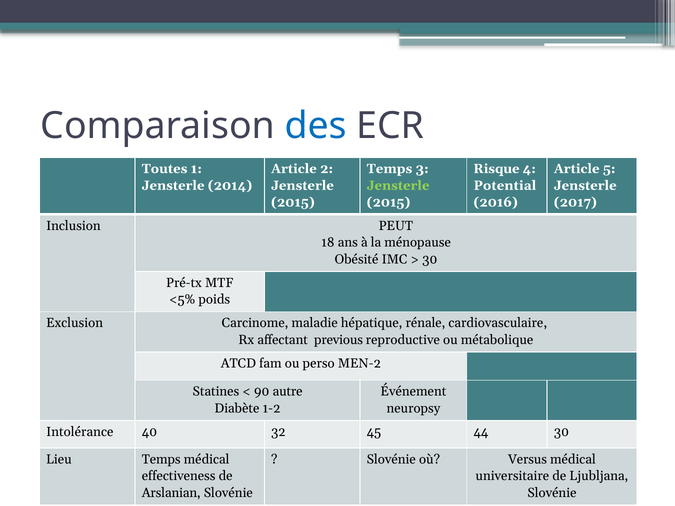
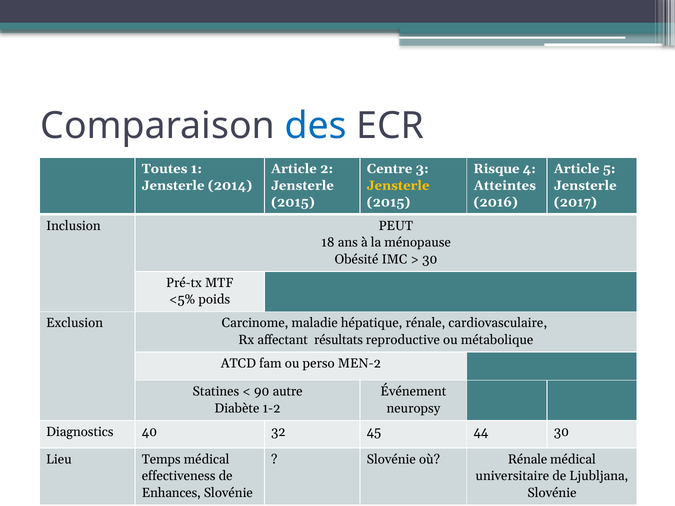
Temps at (390, 169): Temps -> Centre
Jensterle at (398, 186) colour: light green -> yellow
Potential: Potential -> Atteintes
previous: previous -> résultats
Intolérance: Intolérance -> Diagnostics
où Versus: Versus -> Rénale
Arslanian: Arslanian -> Enhances
